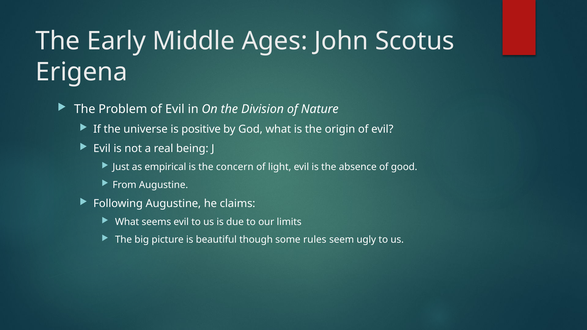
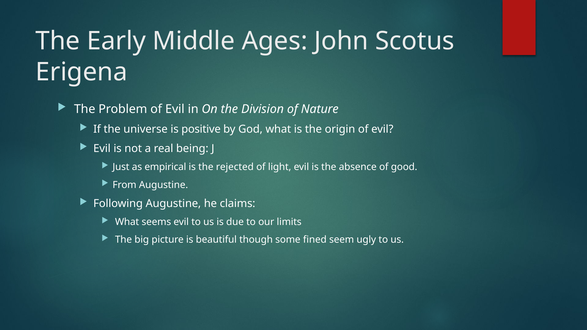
concern: concern -> rejected
rules: rules -> fined
